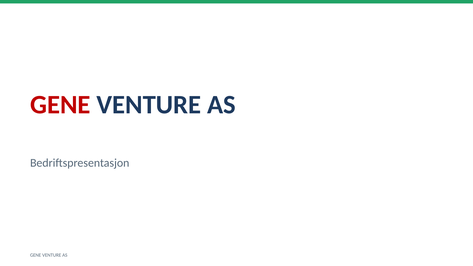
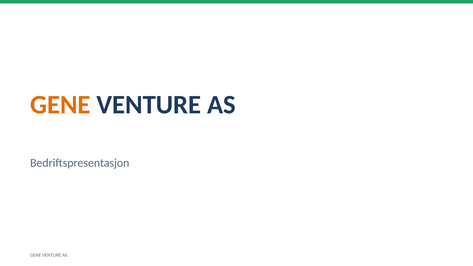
GENE at (60, 105) colour: red -> orange
